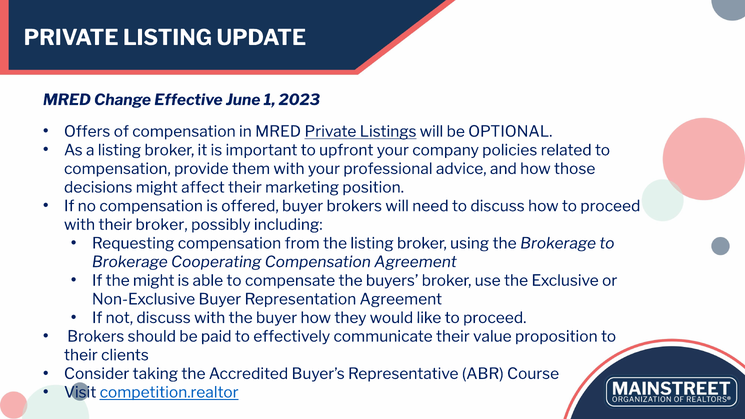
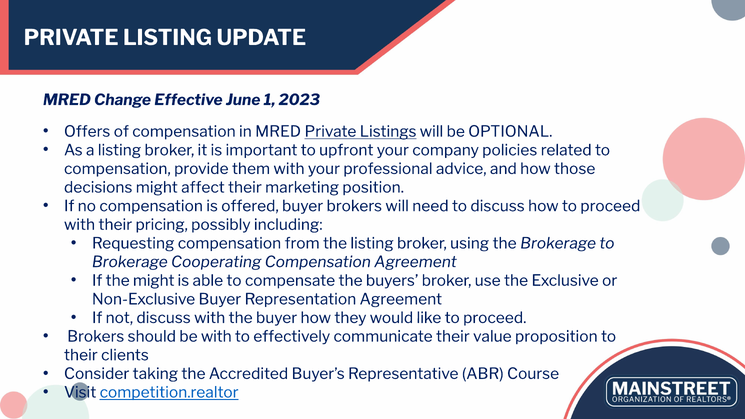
their broker: broker -> pricing
be paid: paid -> with
